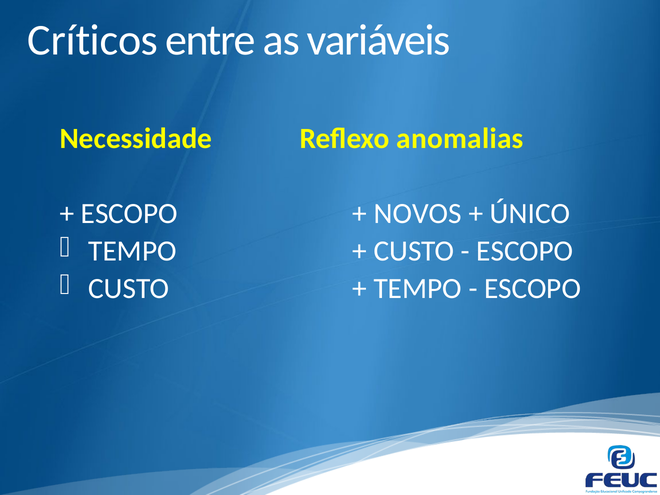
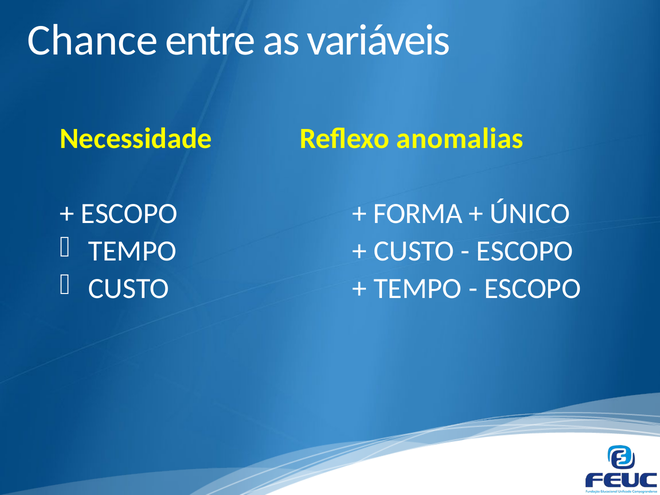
Críticos: Críticos -> Chance
NOVOS: NOVOS -> FORMA
